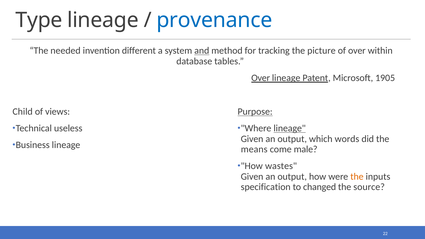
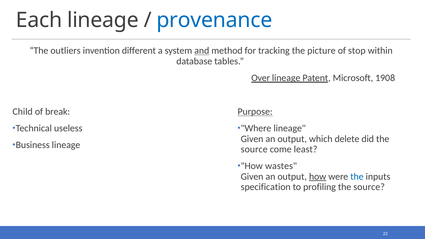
Type: Type -> Each
needed: needed -> outliers
of over: over -> stop
1905: 1905 -> 1908
views: views -> break
lineage at (290, 128) underline: present -> none
words: words -> delete
means at (254, 149): means -> source
male: male -> least
how underline: none -> present
the at (357, 177) colour: orange -> blue
changed: changed -> profiling
